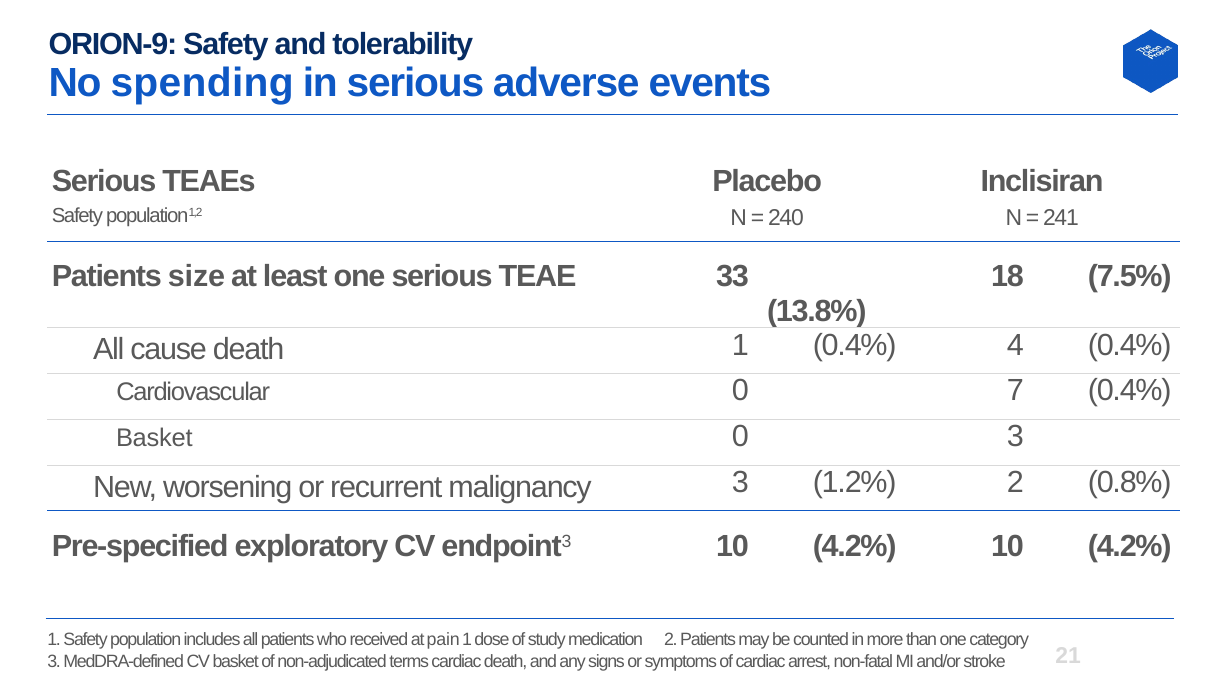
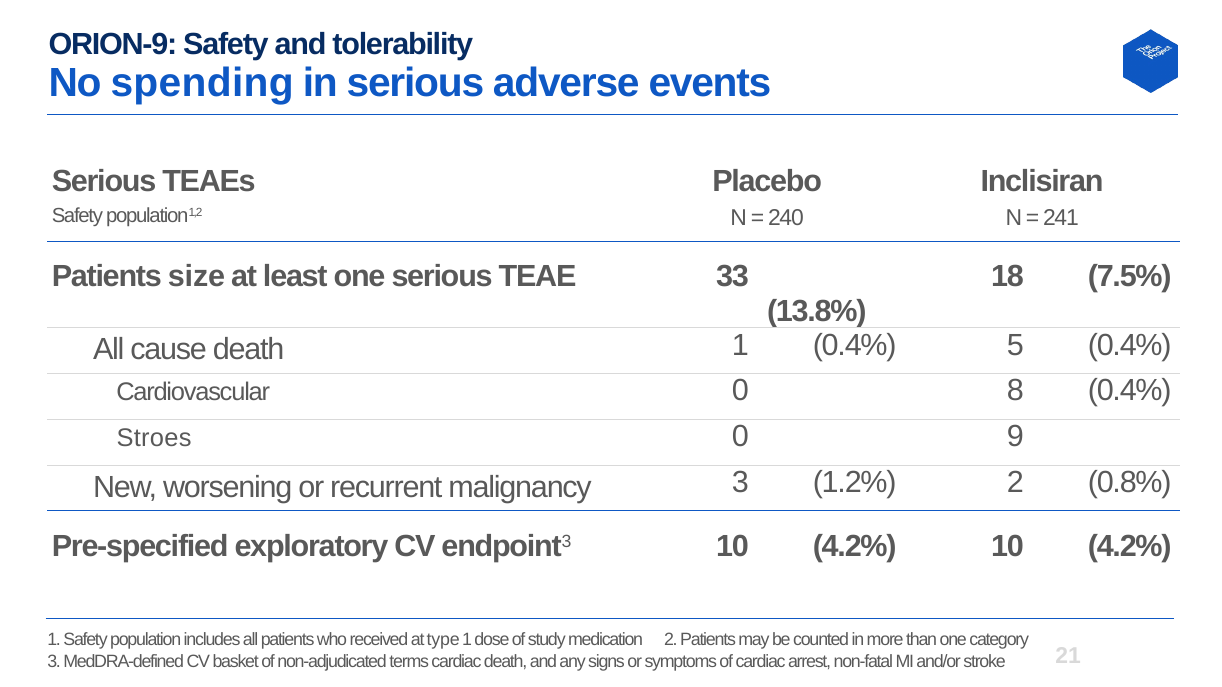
4: 4 -> 5
7: 7 -> 8
Basket at (154, 439): Basket -> Stroes
0 3: 3 -> 9
pain: pain -> type
